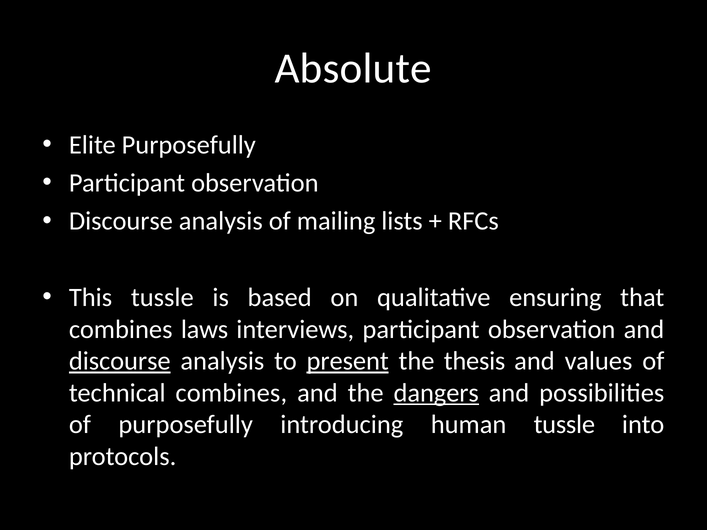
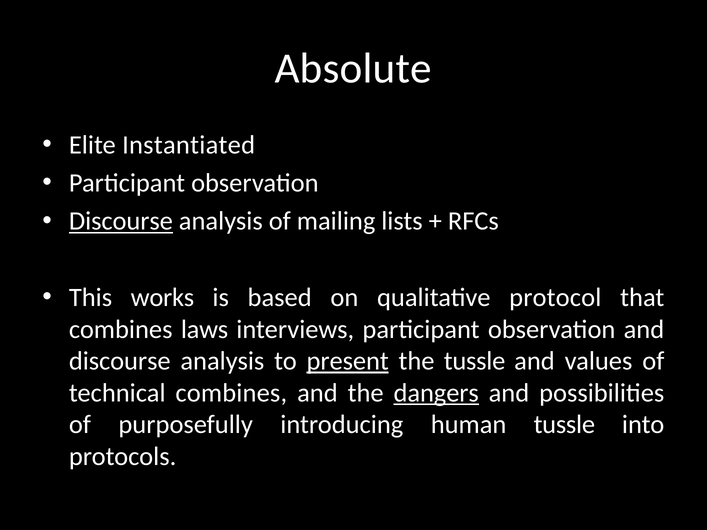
Elite Purposefully: Purposefully -> Instantiated
Discourse at (121, 221) underline: none -> present
This tussle: tussle -> works
ensuring: ensuring -> protocol
discourse at (120, 361) underline: present -> none
the thesis: thesis -> tussle
